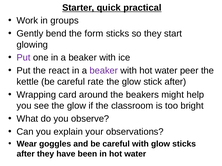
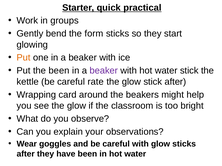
Put at (24, 58) colour: purple -> orange
the react: react -> been
water peer: peer -> stick
